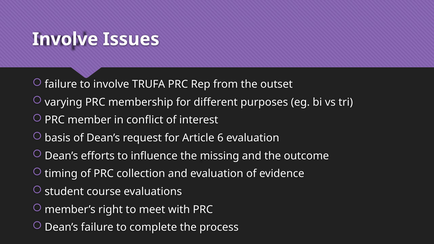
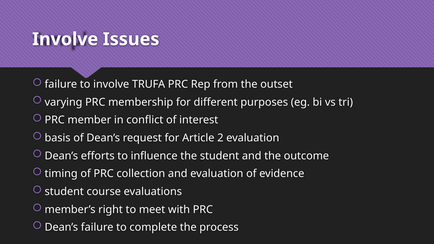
6: 6 -> 2
the missing: missing -> student
